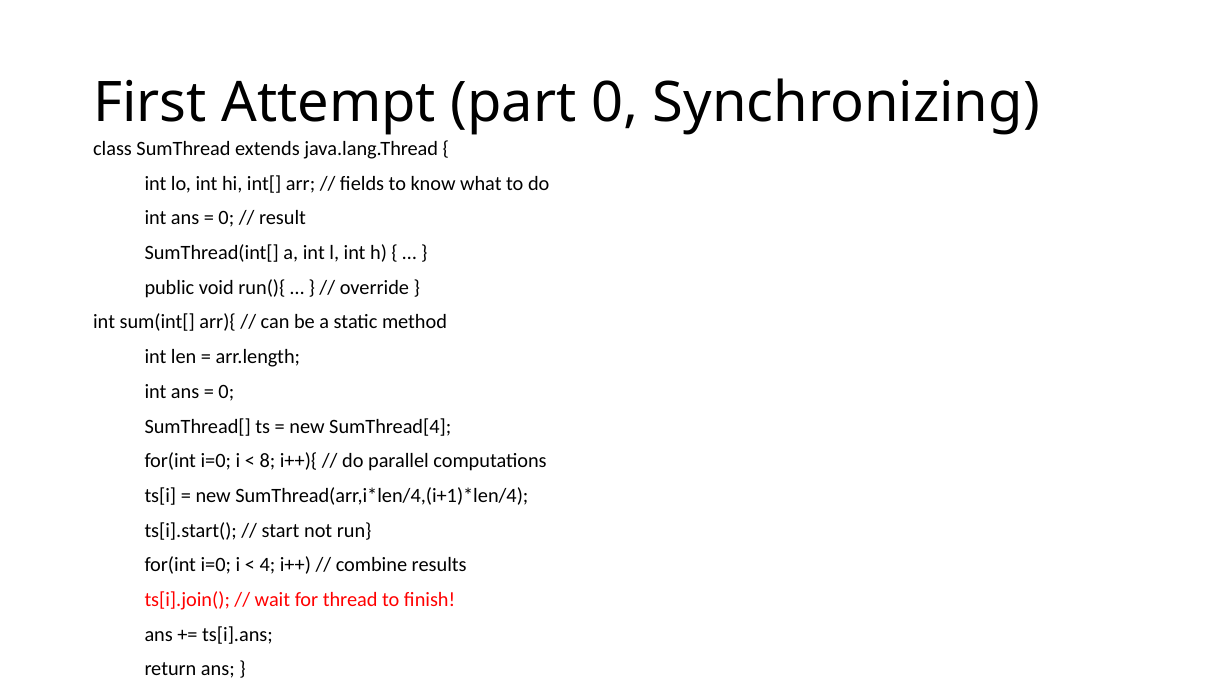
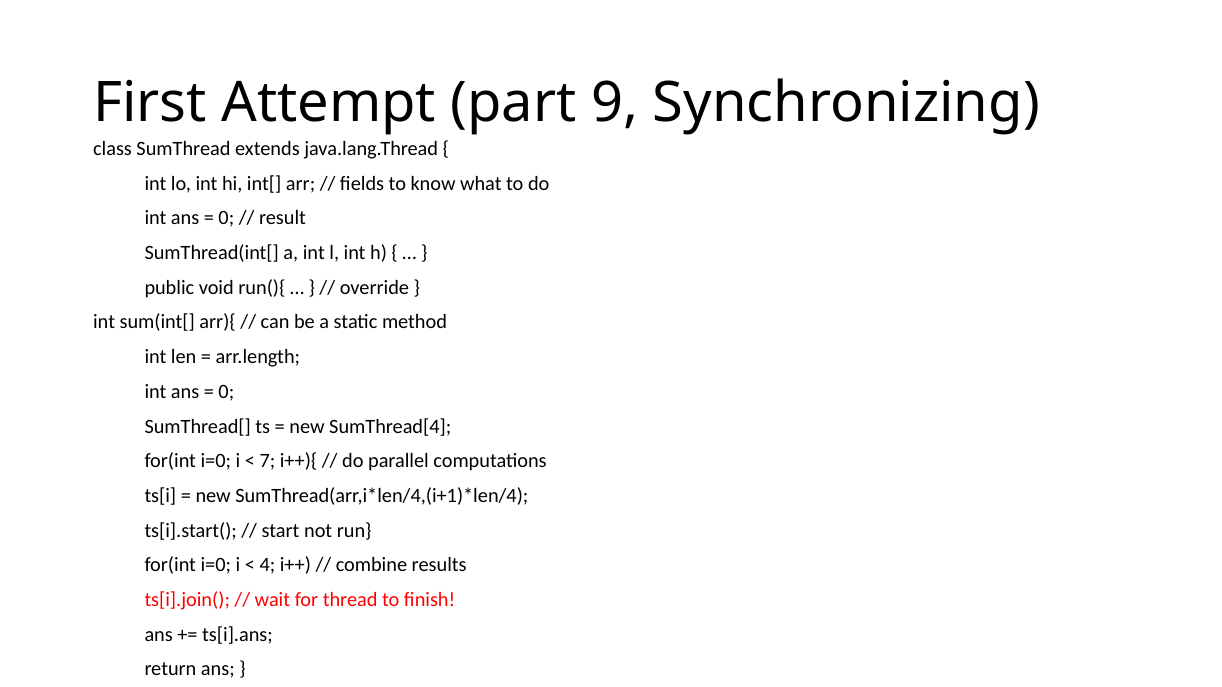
part 0: 0 -> 9
8: 8 -> 7
